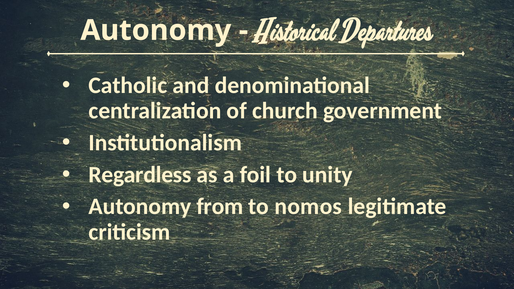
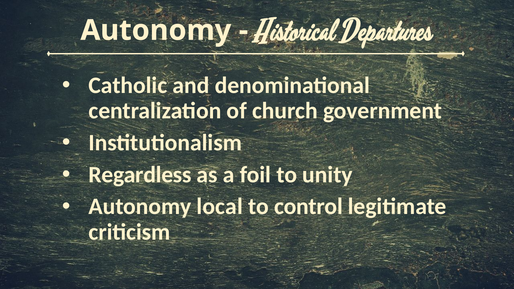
from: from -> local
nomos: nomos -> control
